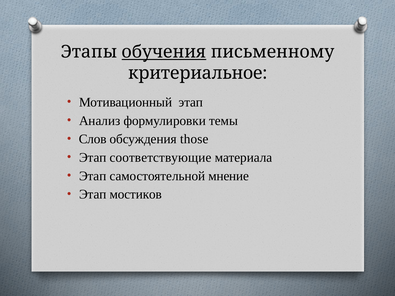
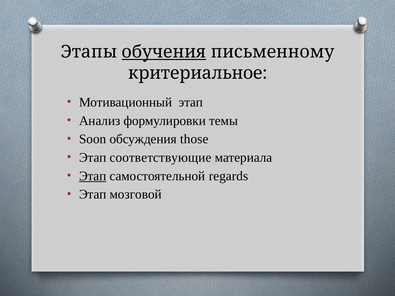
Слов: Слов -> Soon
Этап at (93, 176) underline: none -> present
мнение: мнение -> regards
мостиков: мостиков -> мозговой
